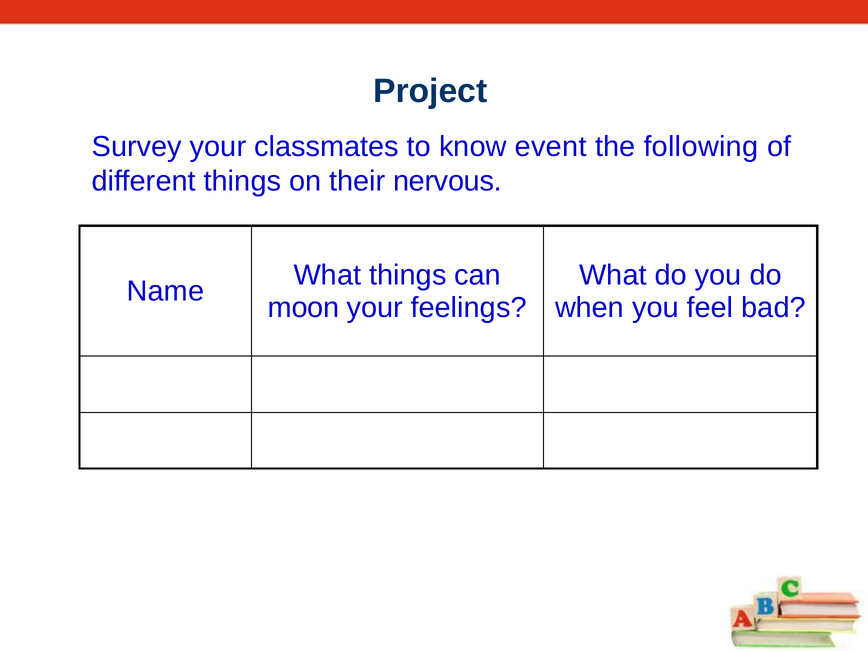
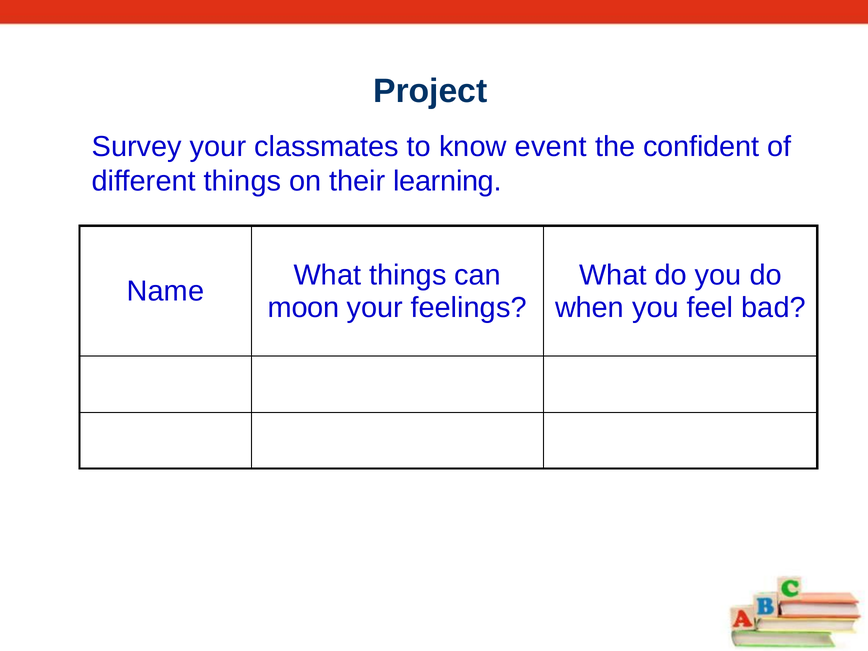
following: following -> confident
nervous: nervous -> learning
